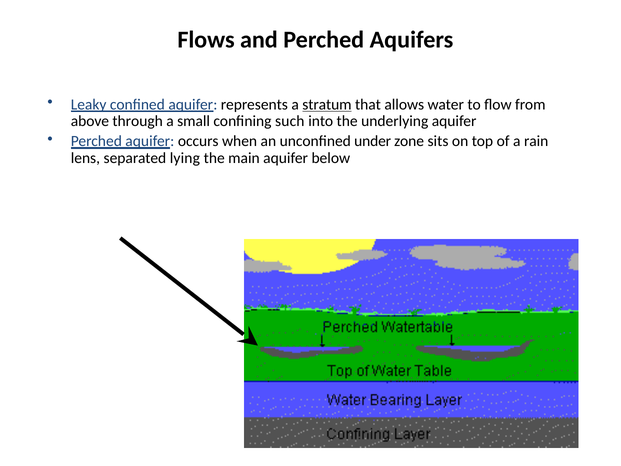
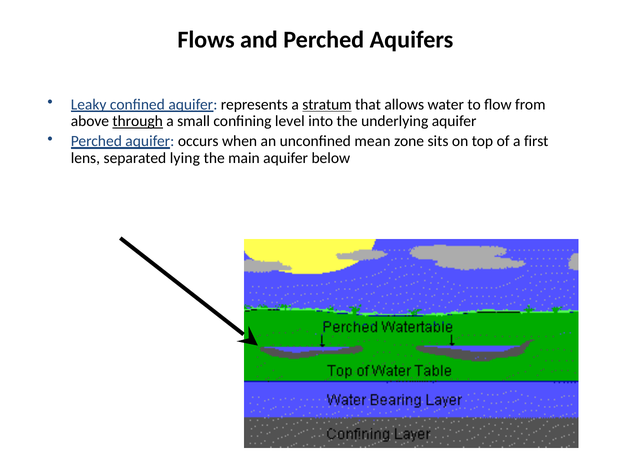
through underline: none -> present
such: such -> level
under: under -> mean
rain: rain -> first
